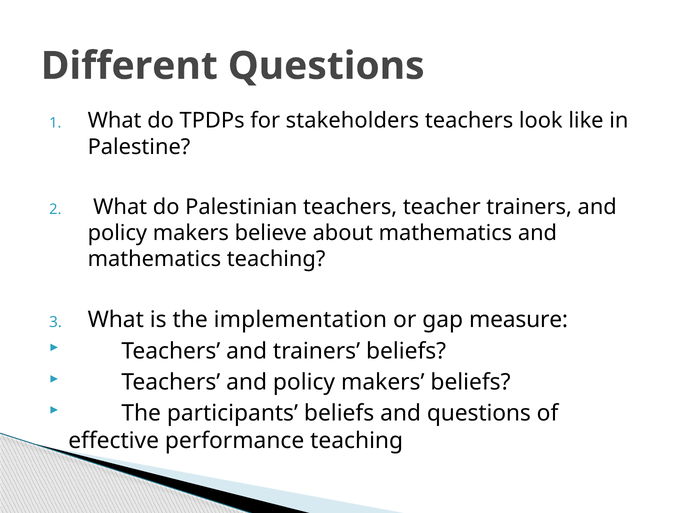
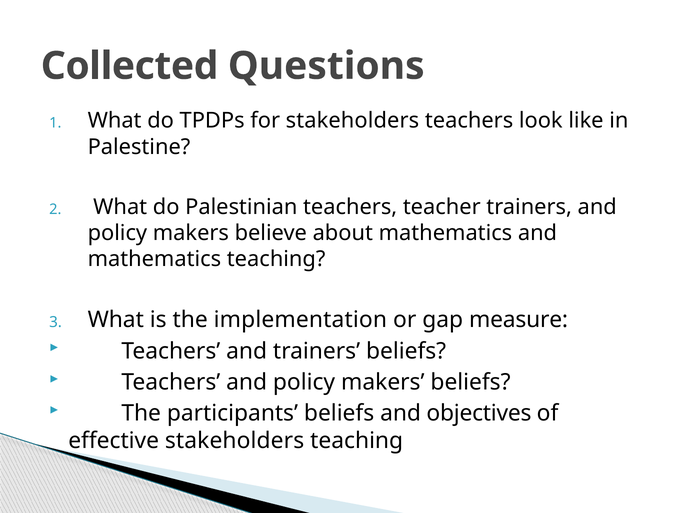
Different: Different -> Collected
and questions: questions -> objectives
effective performance: performance -> stakeholders
